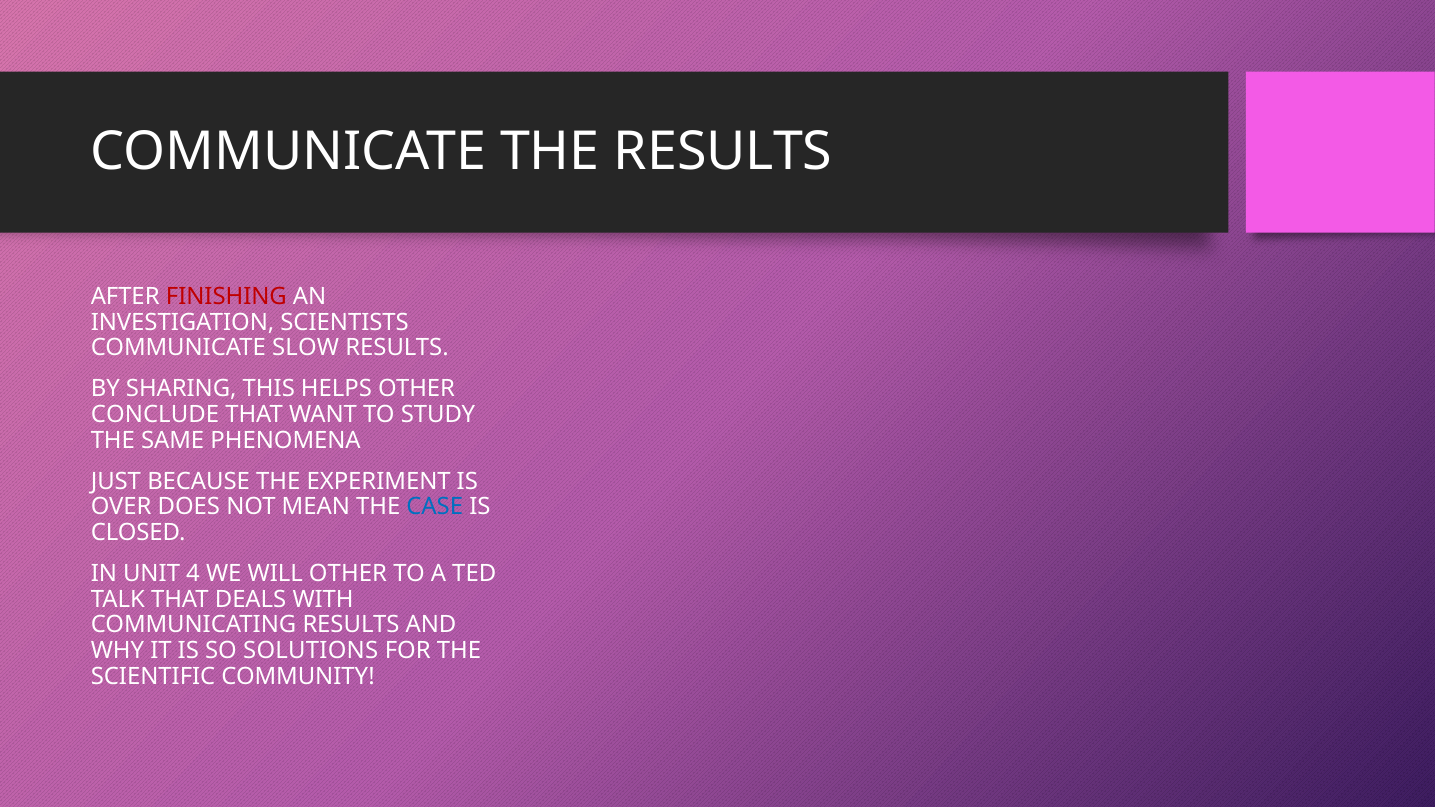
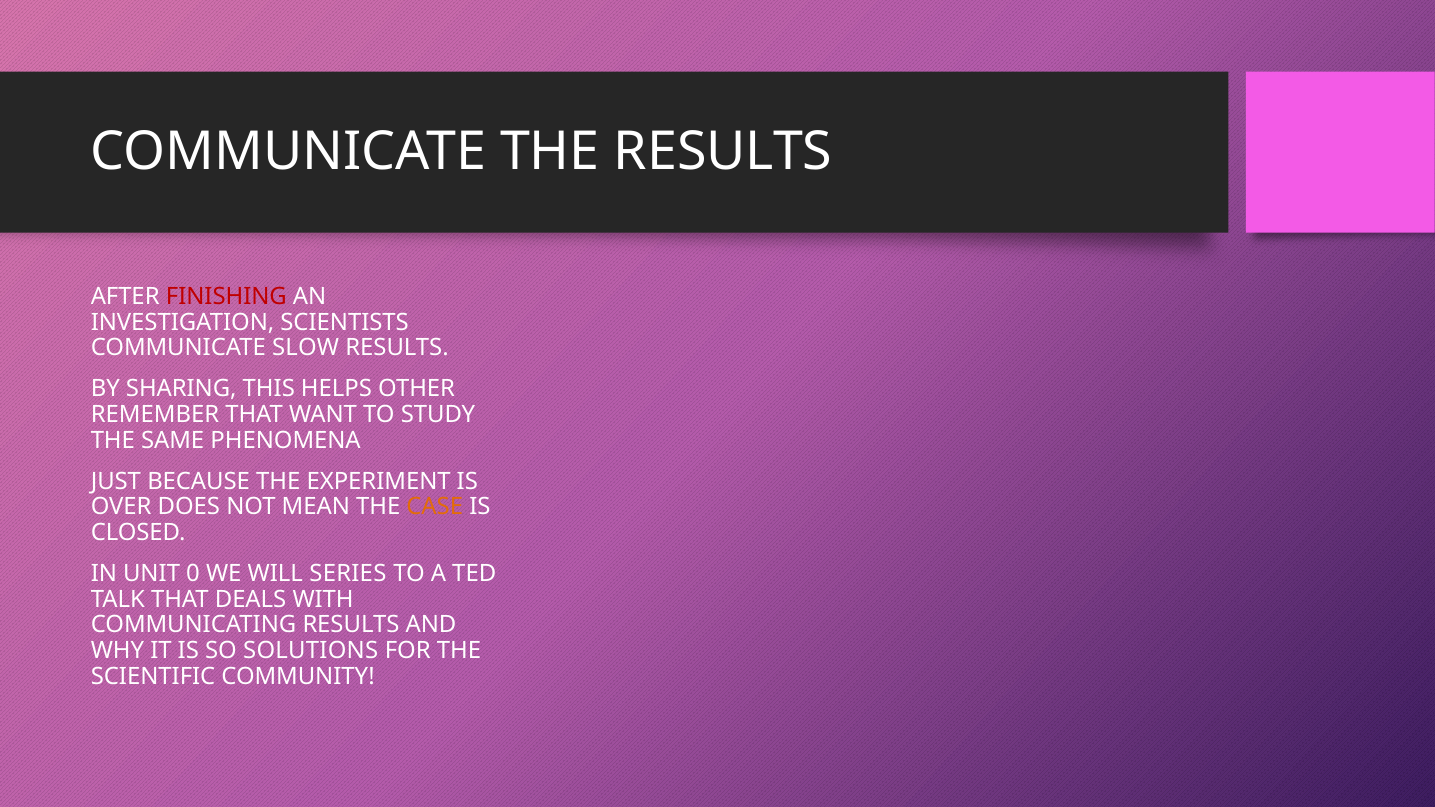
CONCLUDE: CONCLUDE -> REMEMBER
CASE colour: blue -> orange
4: 4 -> 0
WILL OTHER: OTHER -> SERIES
